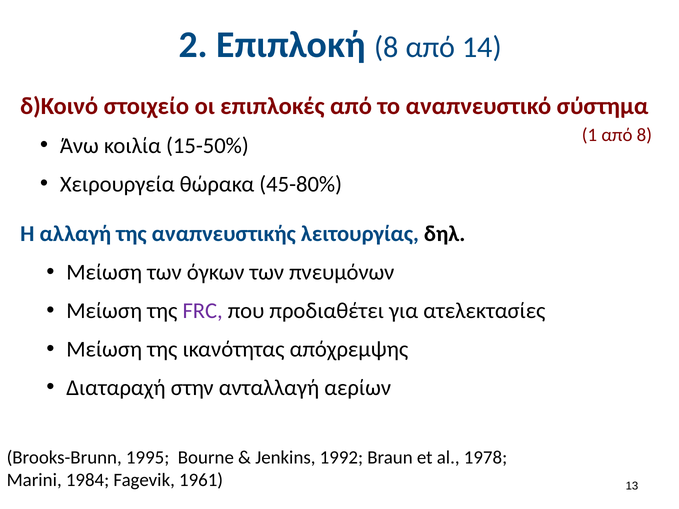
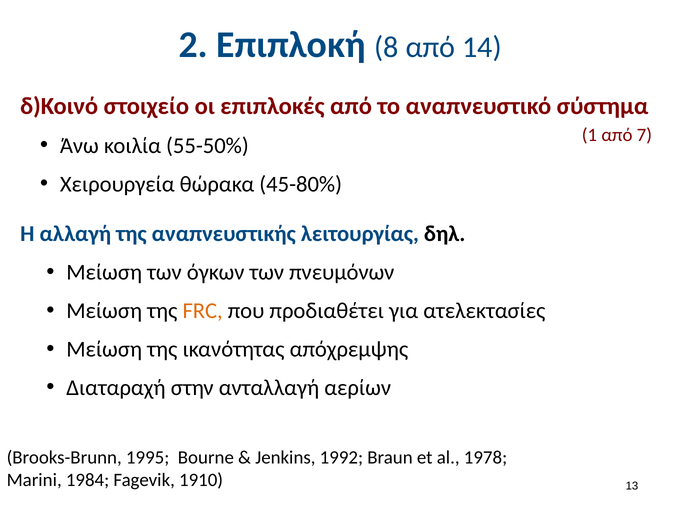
από 8: 8 -> 7
15-50%: 15-50% -> 55-50%
FRC colour: purple -> orange
1961: 1961 -> 1910
